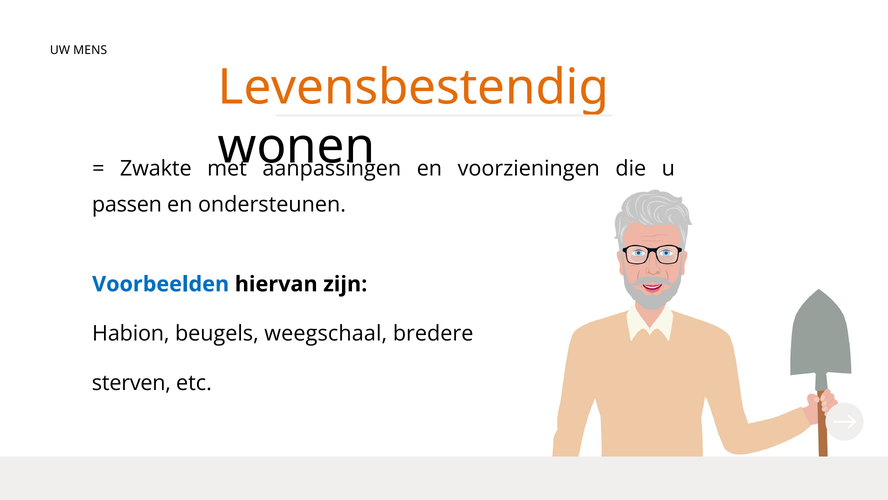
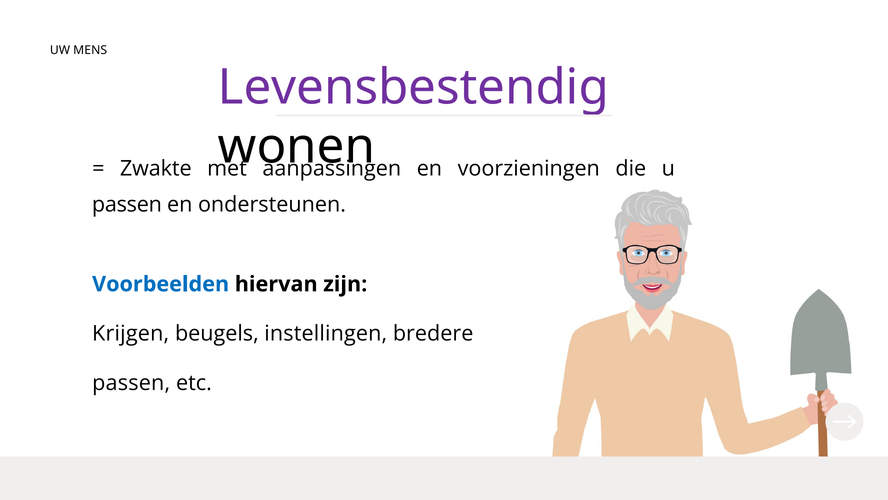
Levensbestendig colour: orange -> purple
Habion: Habion -> Krijgen
weegschaal: weegschaal -> instellingen
sterven at (131, 383): sterven -> passen
